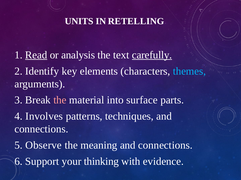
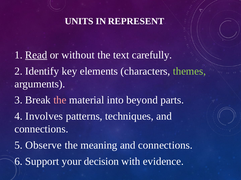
RETELLING: RETELLING -> REPRESENT
analysis: analysis -> without
carefully underline: present -> none
themes colour: light blue -> light green
surface: surface -> beyond
thinking: thinking -> decision
